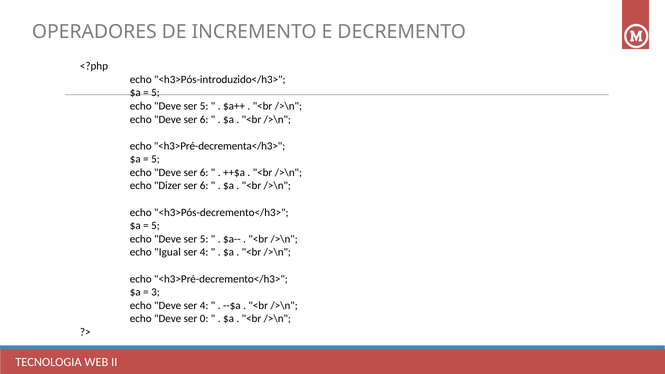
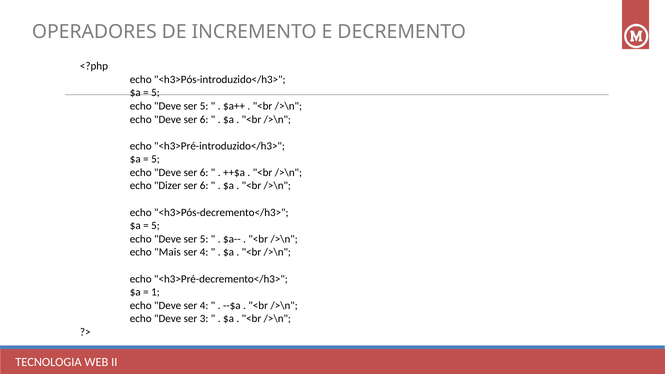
<h3>Pré-decrementa</h3>: <h3>Pré-decrementa</h3> -> <h3>Pré-introduzido</h3>
Igual: Igual -> Mais
3: 3 -> 1
0: 0 -> 3
